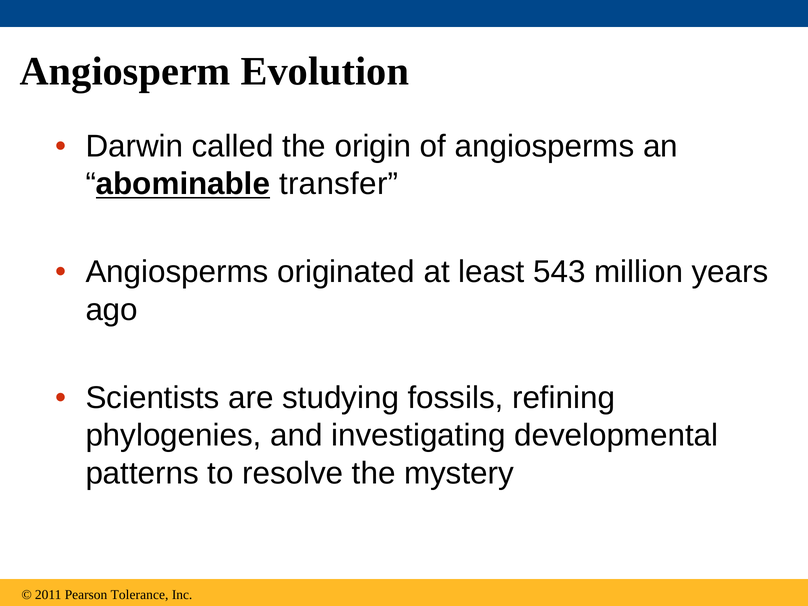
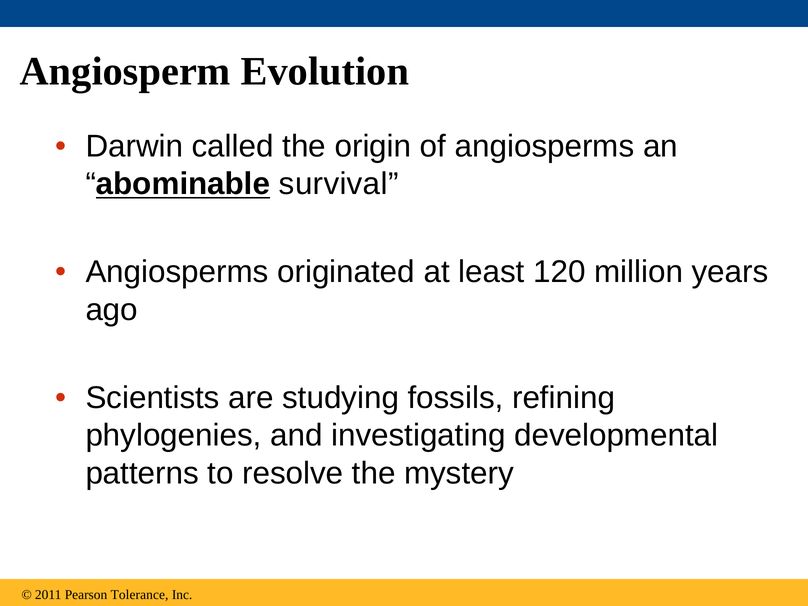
transfer: transfer -> survival
543: 543 -> 120
